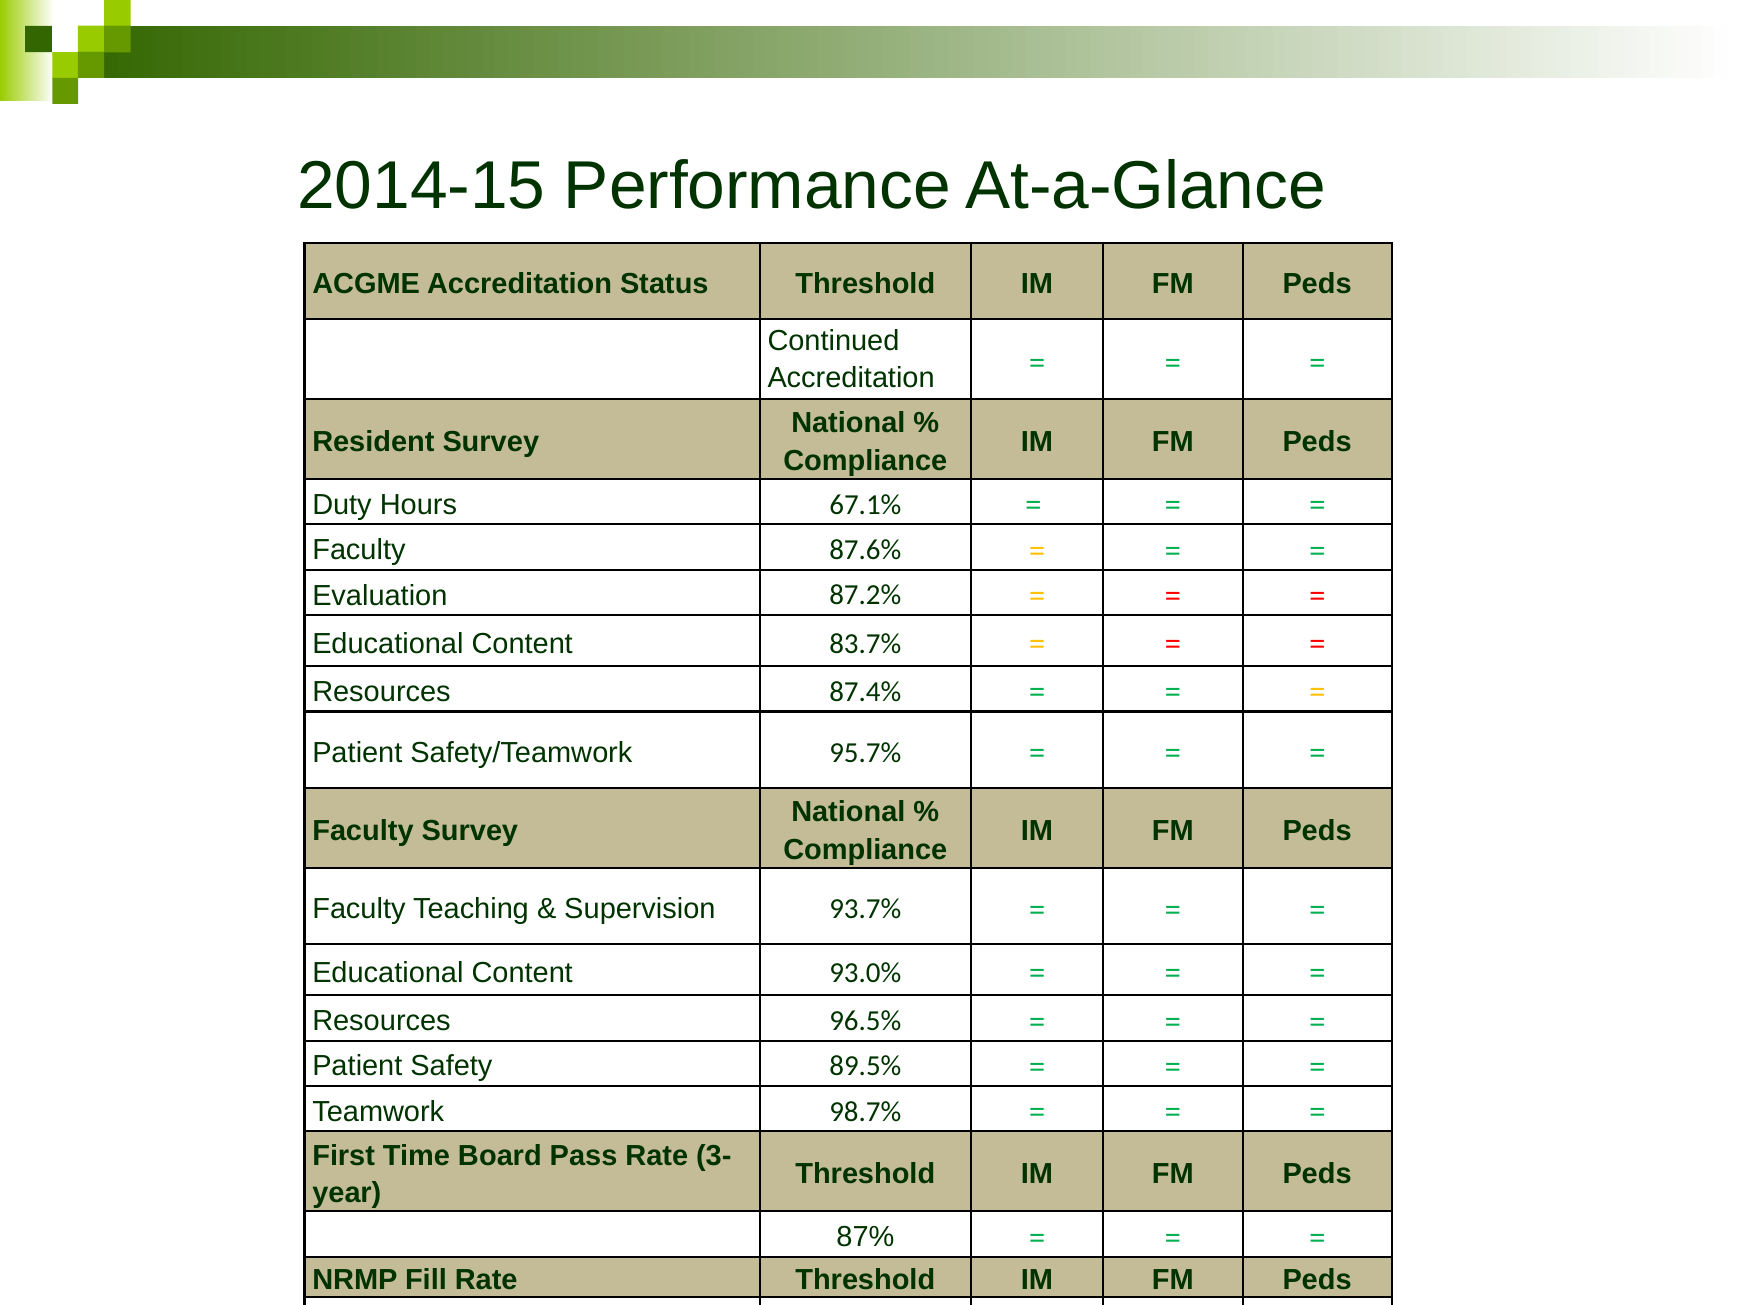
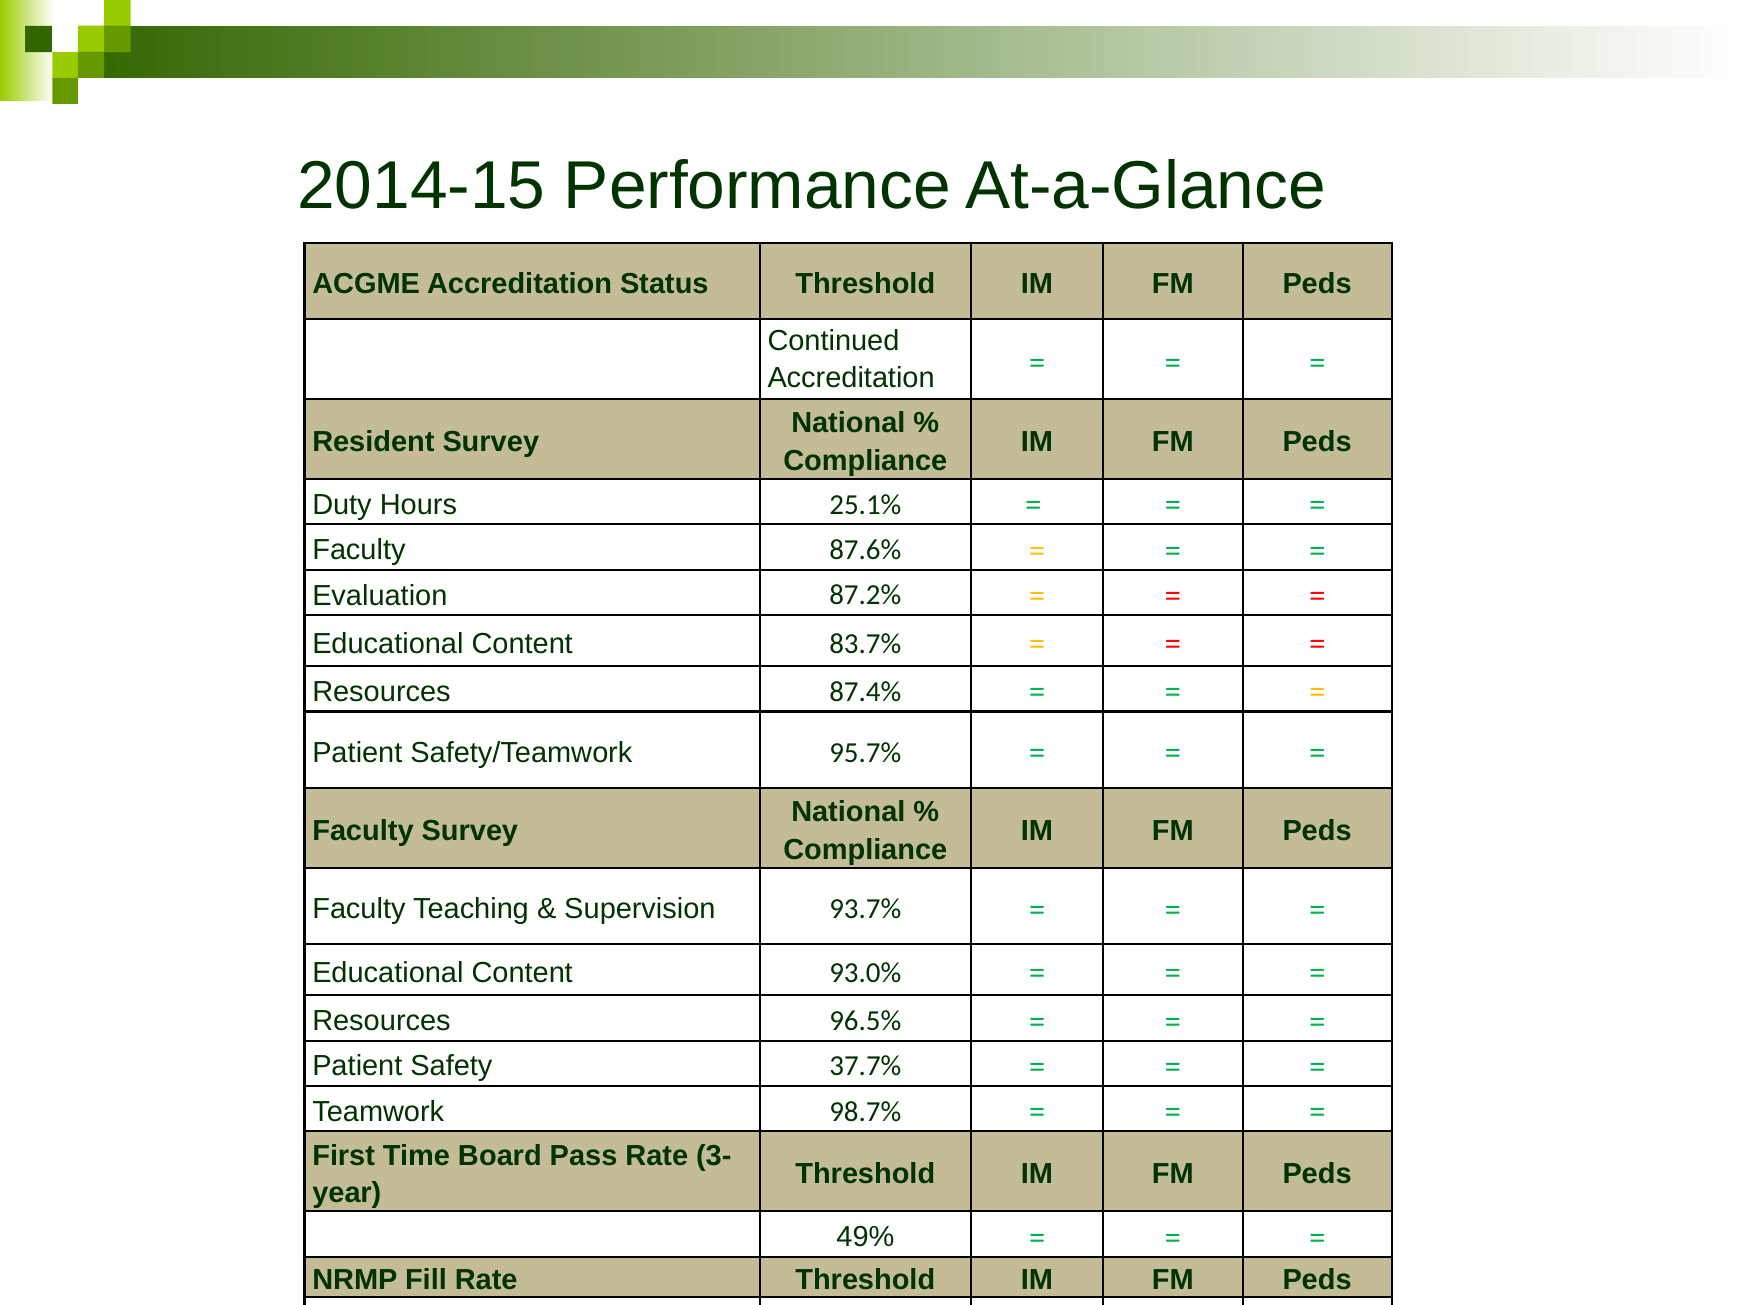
67.1%: 67.1% -> 25.1%
89.5%: 89.5% -> 37.7%
87%: 87% -> 49%
